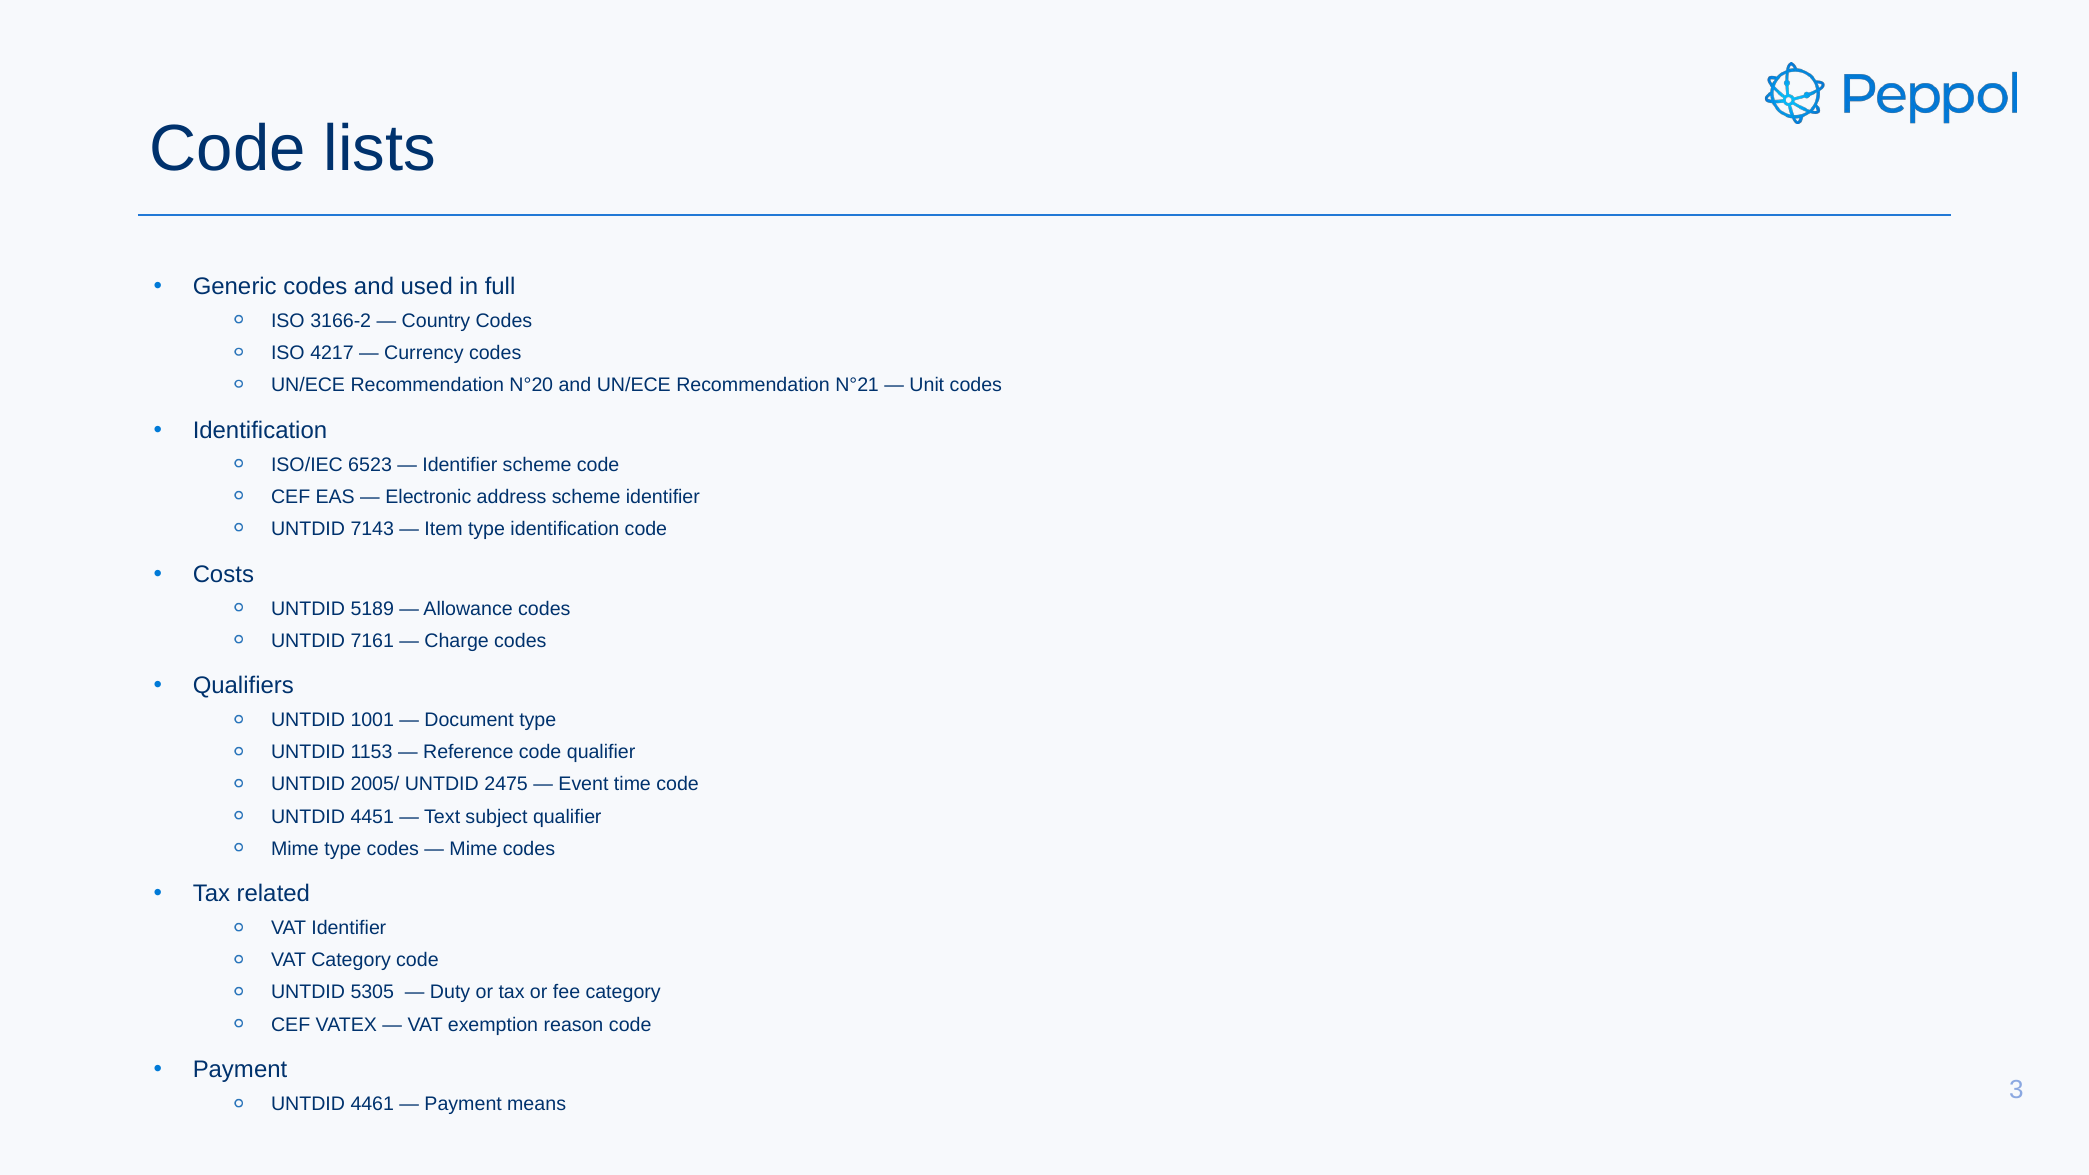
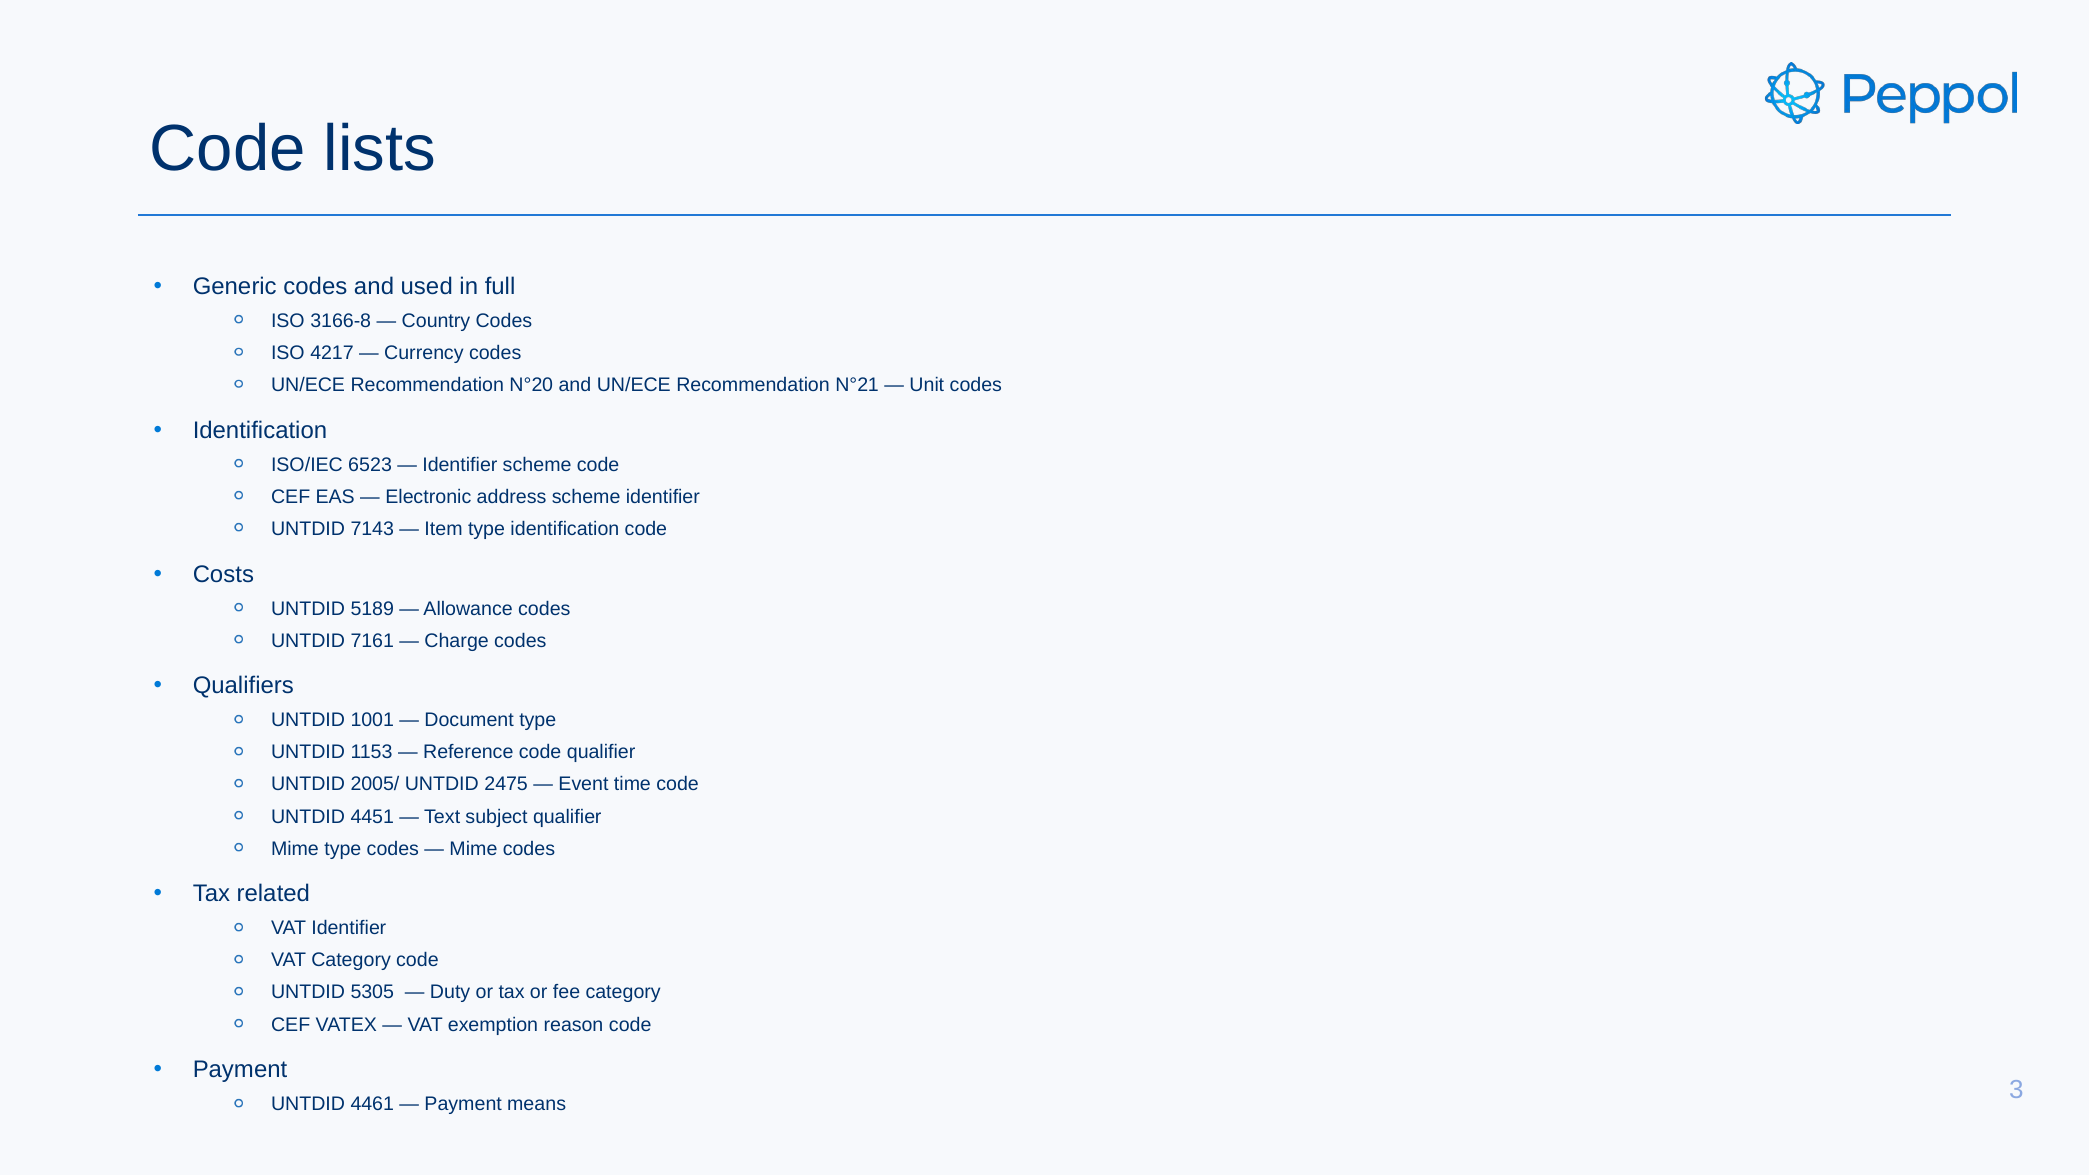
3166-2: 3166-2 -> 3166-8
